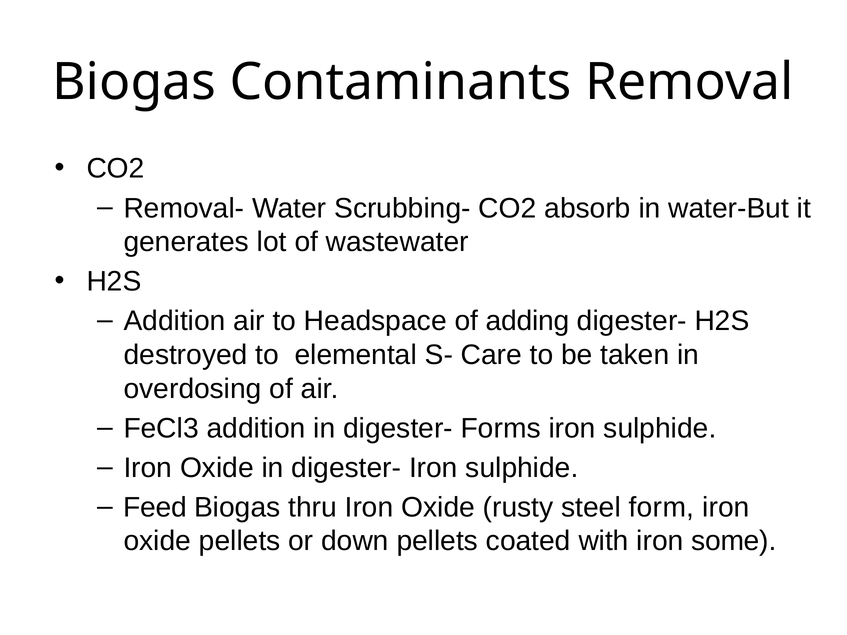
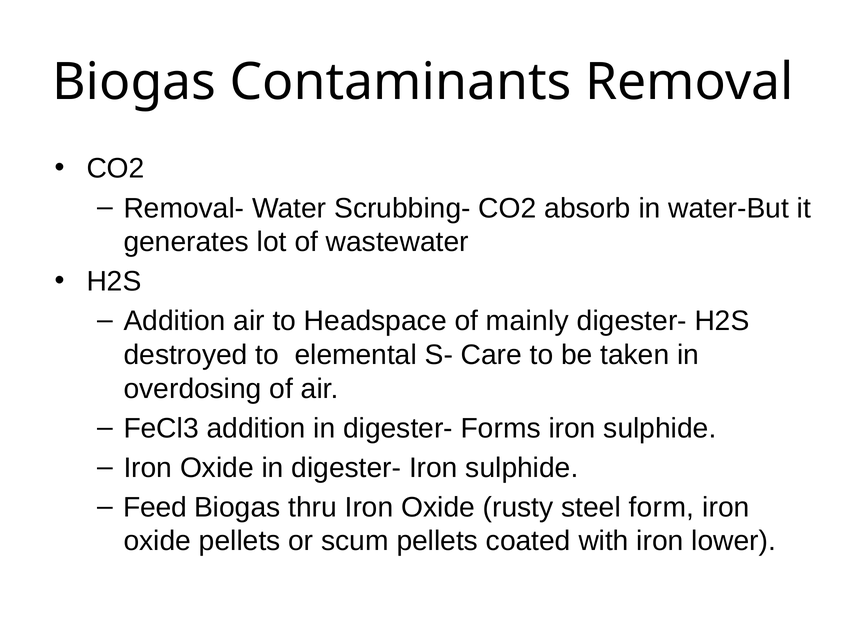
adding: adding -> mainly
down: down -> scum
some: some -> lower
